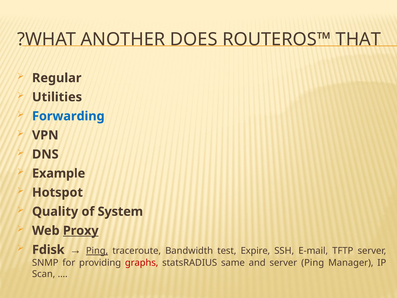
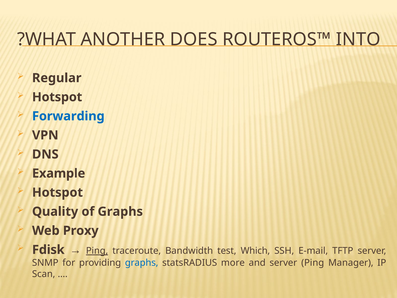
THAT: THAT -> INTO
Utilities at (57, 97): Utilities -> Hotspot
of System: System -> Graphs
Proxy underline: present -> none
Expire: Expire -> Which
graphs at (142, 263) colour: red -> blue
same: same -> more
